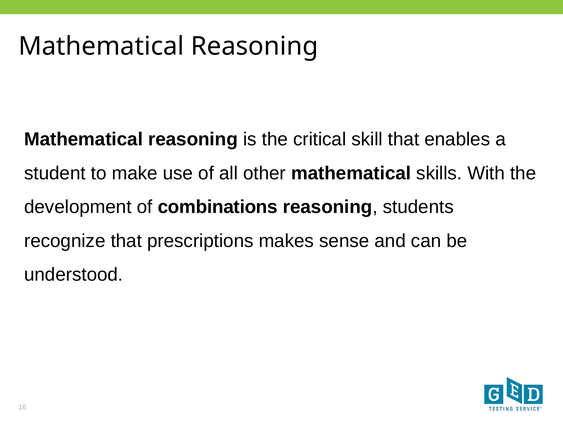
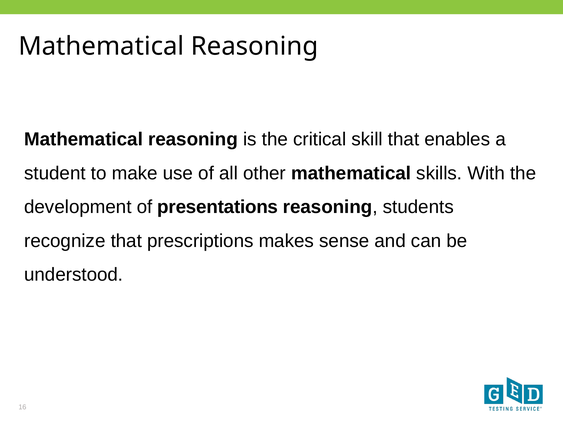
combinations: combinations -> presentations
